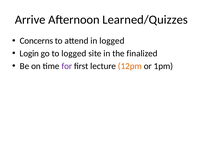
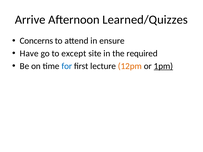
in logged: logged -> ensure
Login: Login -> Have
to logged: logged -> except
finalized: finalized -> required
for colour: purple -> blue
1pm underline: none -> present
